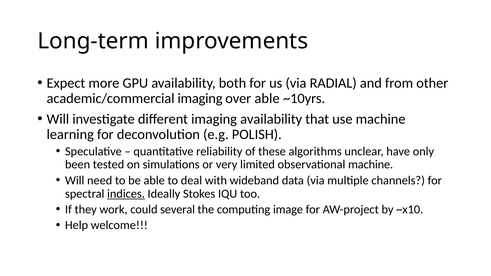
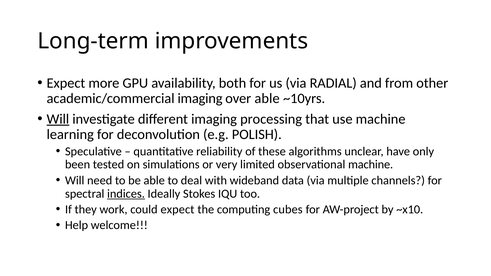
Will at (58, 119) underline: none -> present
imaging availability: availability -> processing
could several: several -> expect
image: image -> cubes
